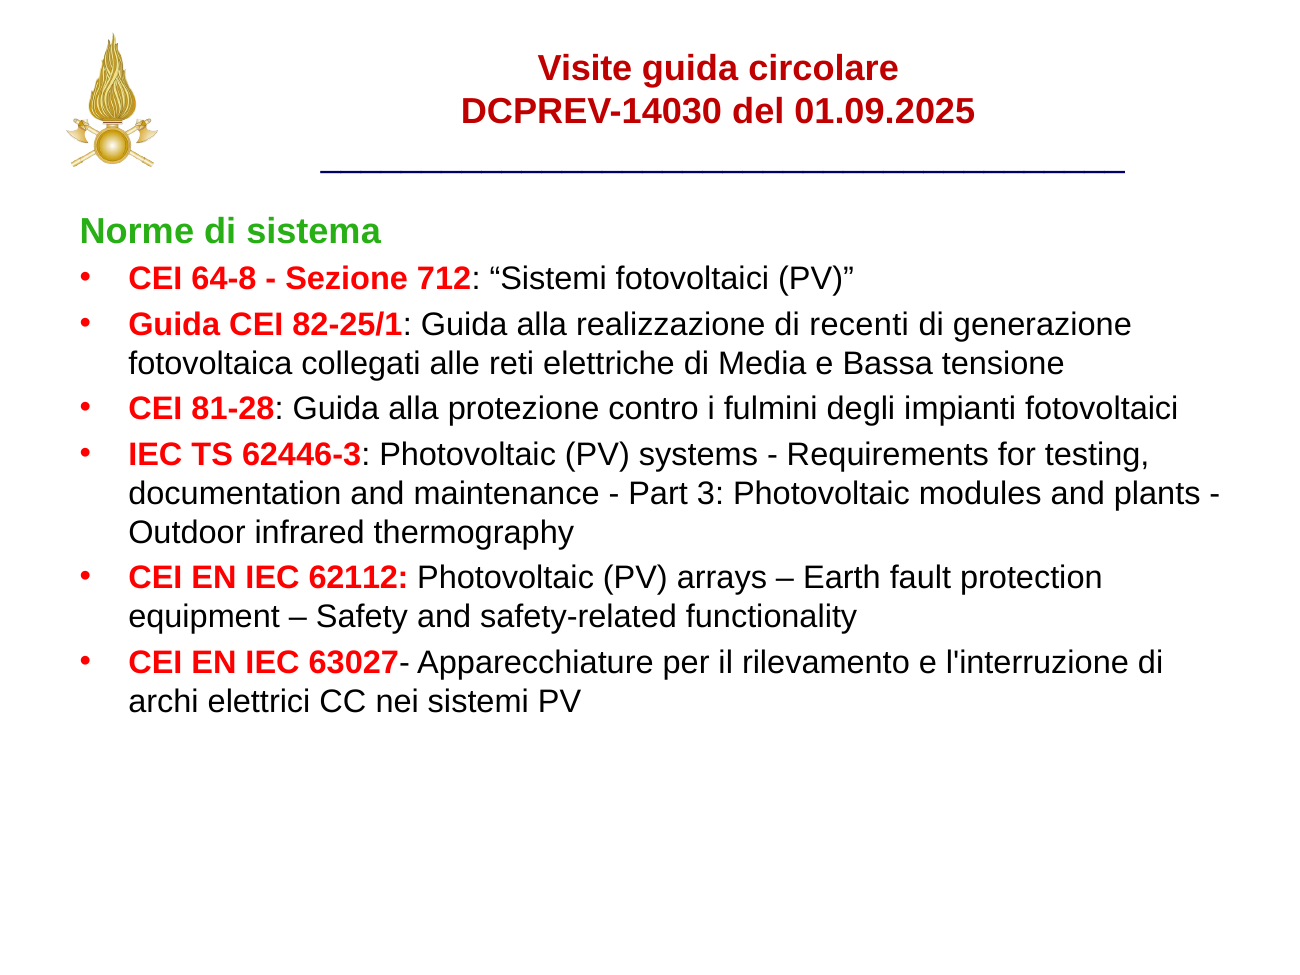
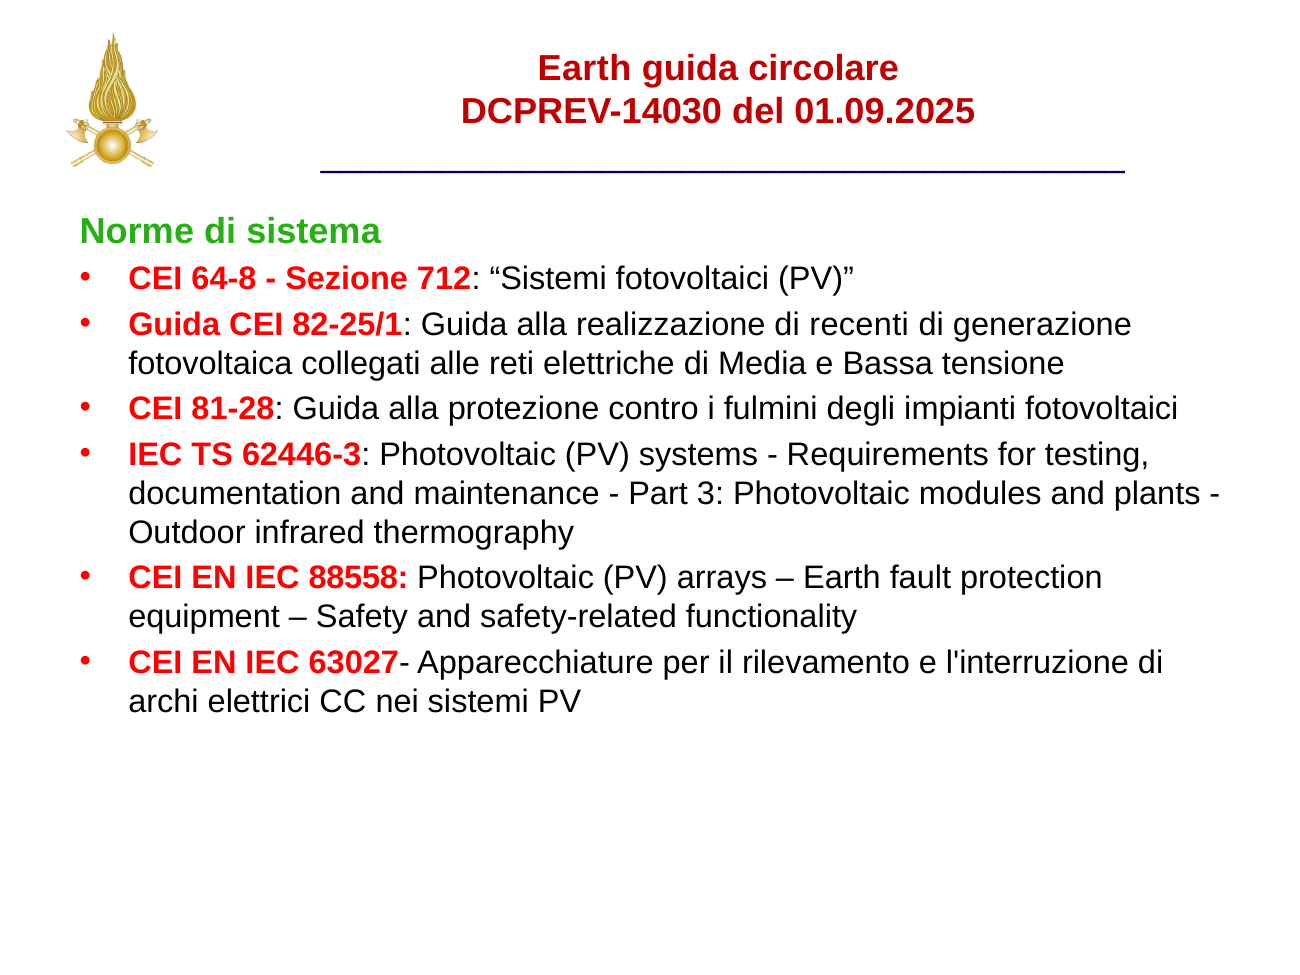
Visite at (585, 68): Visite -> Earth
62112: 62112 -> 88558
